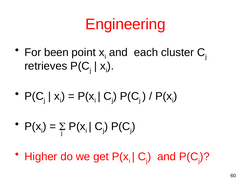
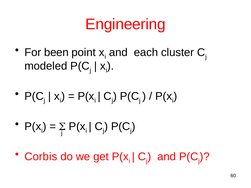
retrieves: retrieves -> modeled
Higher: Higher -> Corbis
